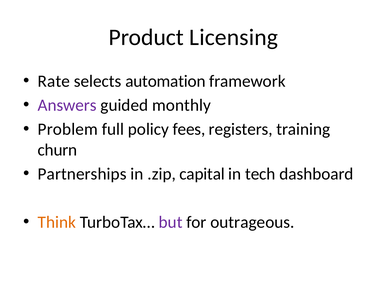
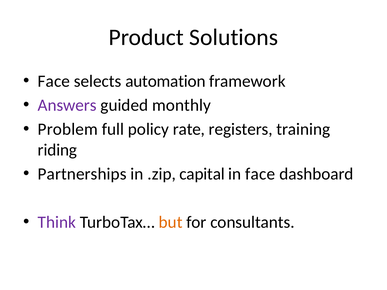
Licensing: Licensing -> Solutions
Rate at (54, 81): Rate -> Face
fees: fees -> rate
churn: churn -> riding
in tech: tech -> face
Think colour: orange -> purple
but colour: purple -> orange
outrageous: outrageous -> consultants
